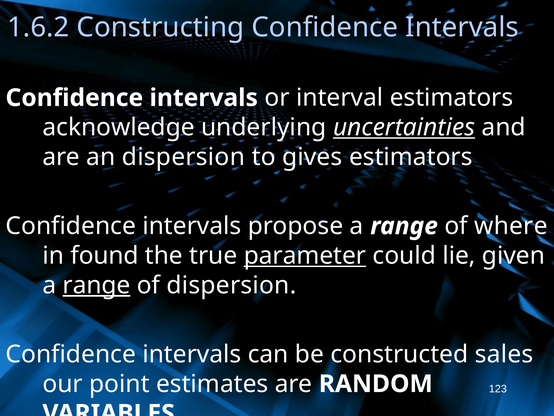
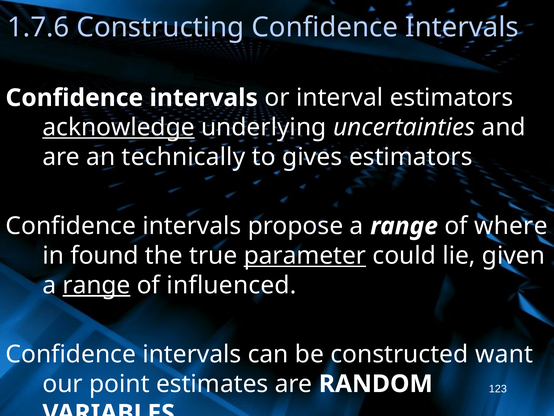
1.6.2: 1.6.2 -> 1.7.6
acknowledge underline: none -> present
uncertainties underline: present -> none
an dispersion: dispersion -> technically
of dispersion: dispersion -> influenced
sales: sales -> want
